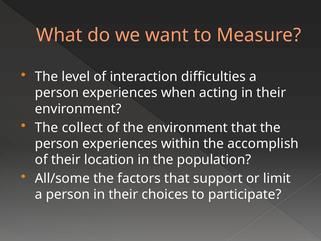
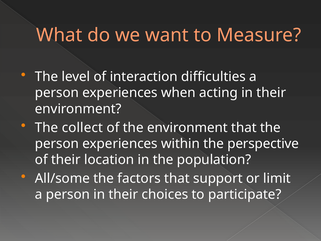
accomplish: accomplish -> perspective
